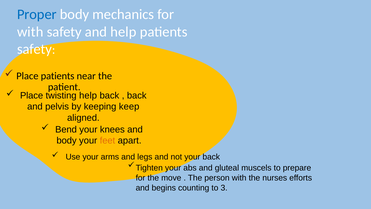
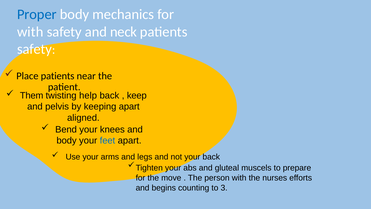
and help: help -> neck
Place at (32, 95): Place -> Them
back at (137, 95): back -> keep
keeping keep: keep -> apart
feet colour: orange -> blue
